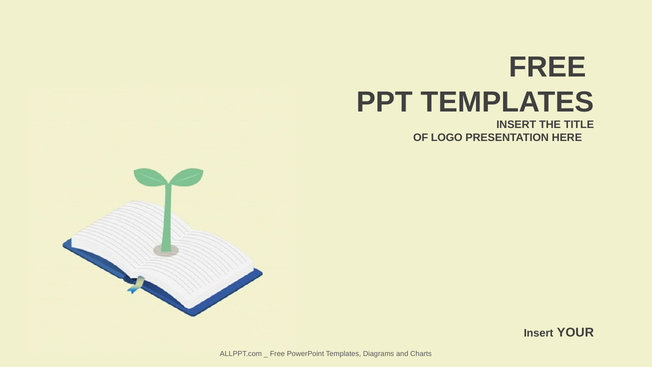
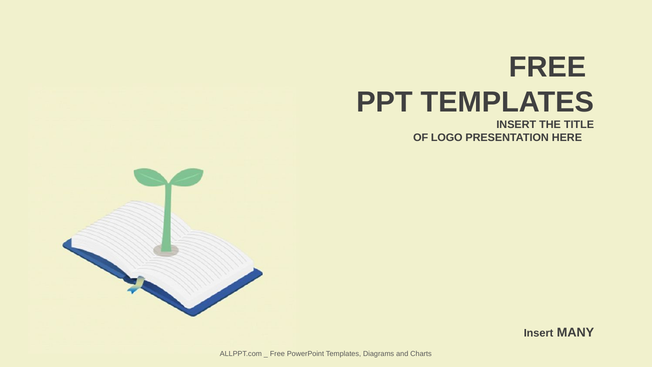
YOUR: YOUR -> MANY
